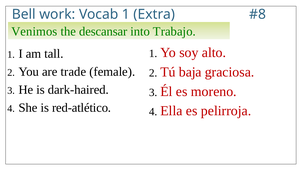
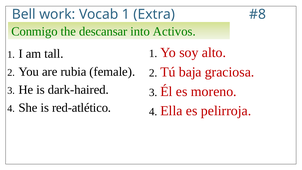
Venimos: Venimos -> Conmigo
Trabajo: Trabajo -> Activos
trade: trade -> rubia
